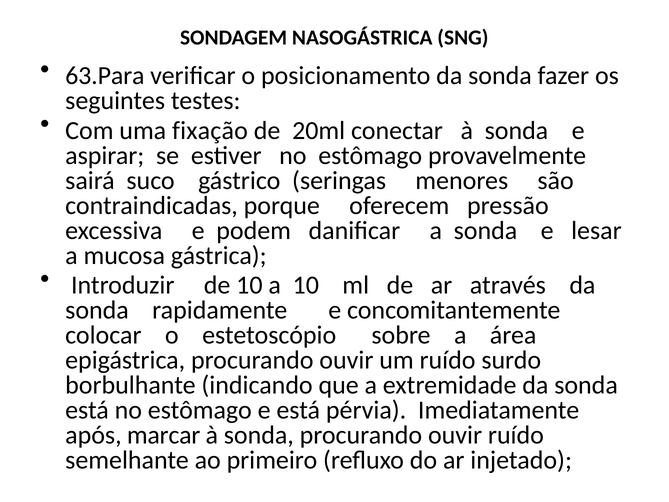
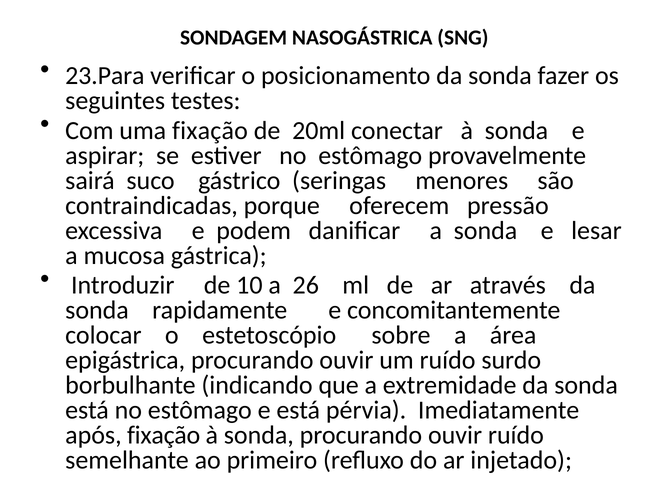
63.Para: 63.Para -> 23.Para
a 10: 10 -> 26
após marcar: marcar -> fixação
